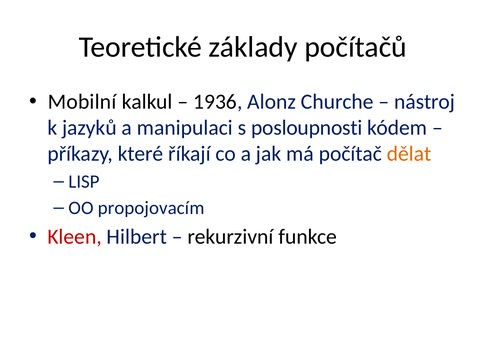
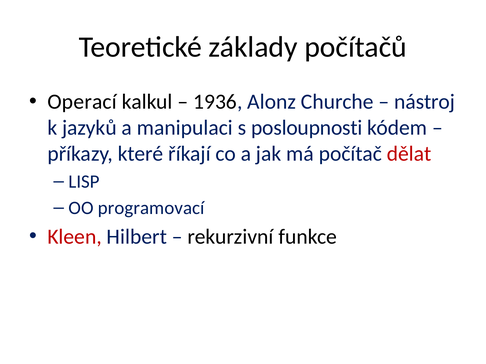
Mobilní: Mobilní -> Operací
dělat colour: orange -> red
propojovacím: propojovacím -> programovací
